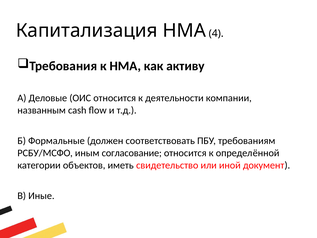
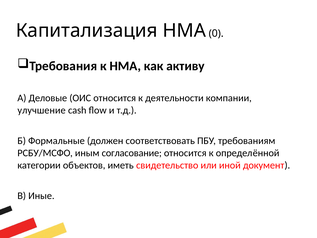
4: 4 -> 0
названным: названным -> улучшение
